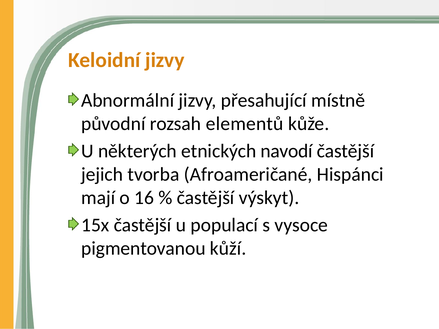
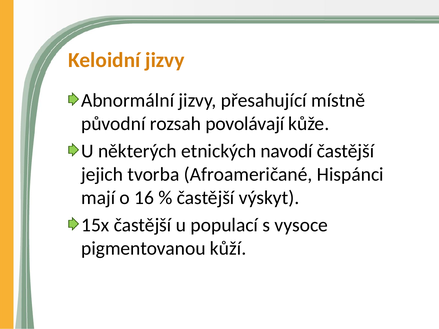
elementů: elementů -> povolávají
